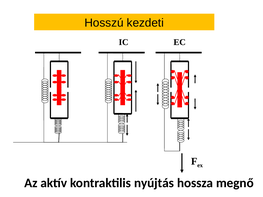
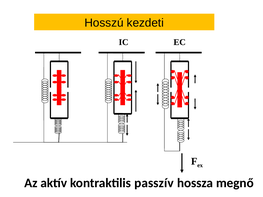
nyújtás: nyújtás -> passzív
